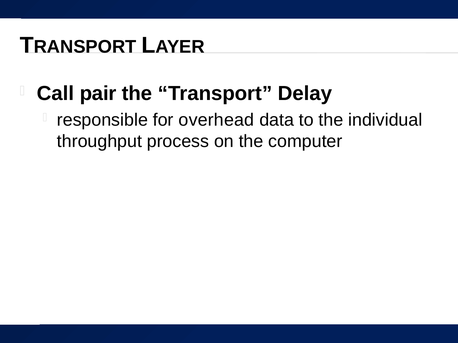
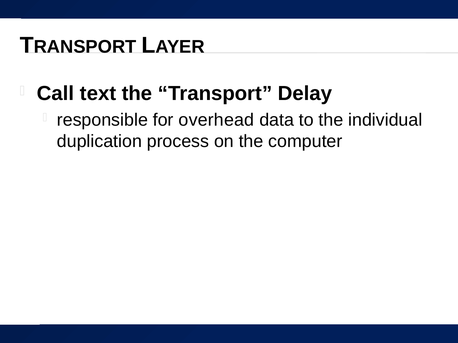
pair: pair -> text
throughput: throughput -> duplication
